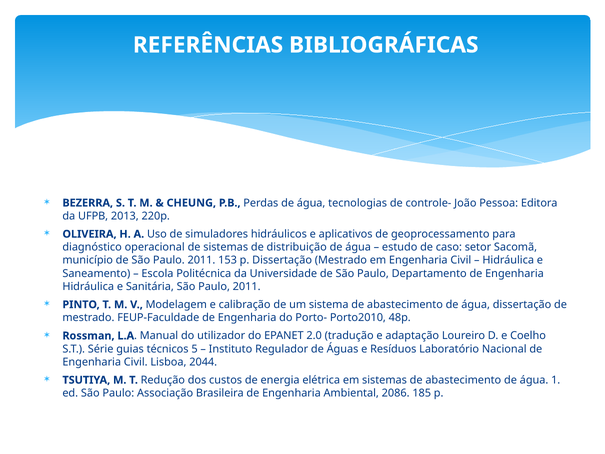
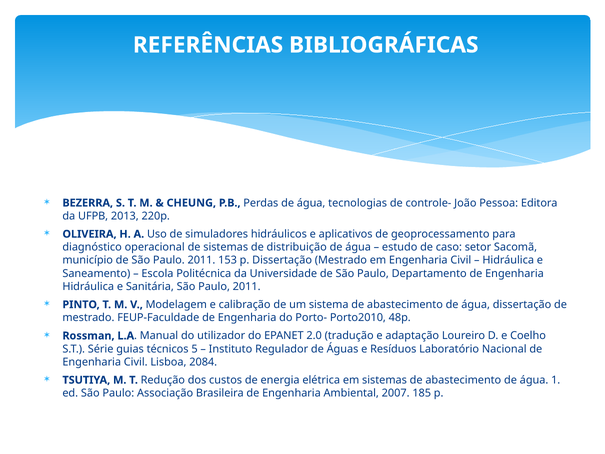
2044: 2044 -> 2084
2086: 2086 -> 2007
